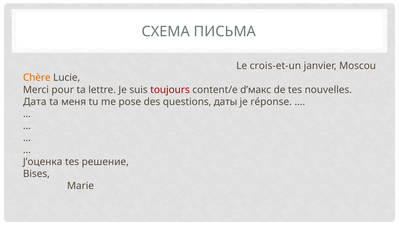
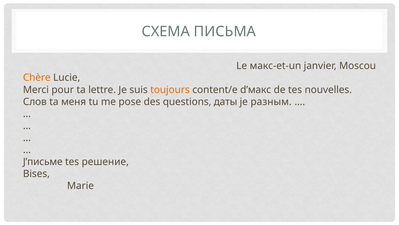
crois-et-un: crois-et-un -> макс-et-un
toujours colour: red -> orange
Дата: Дата -> Слов
réponse: réponse -> разным
J’оценка: J’оценка -> J’письме
